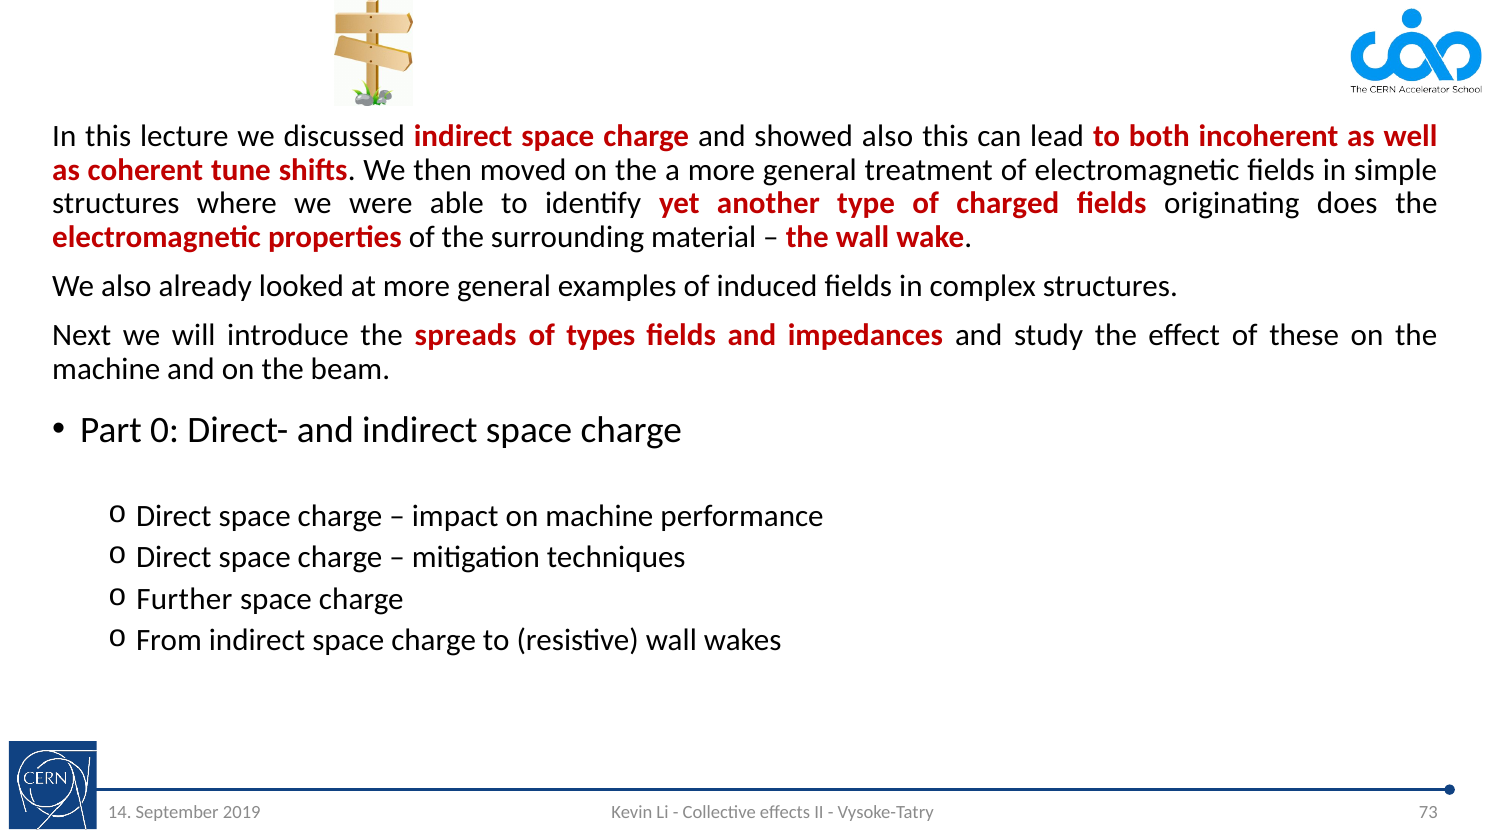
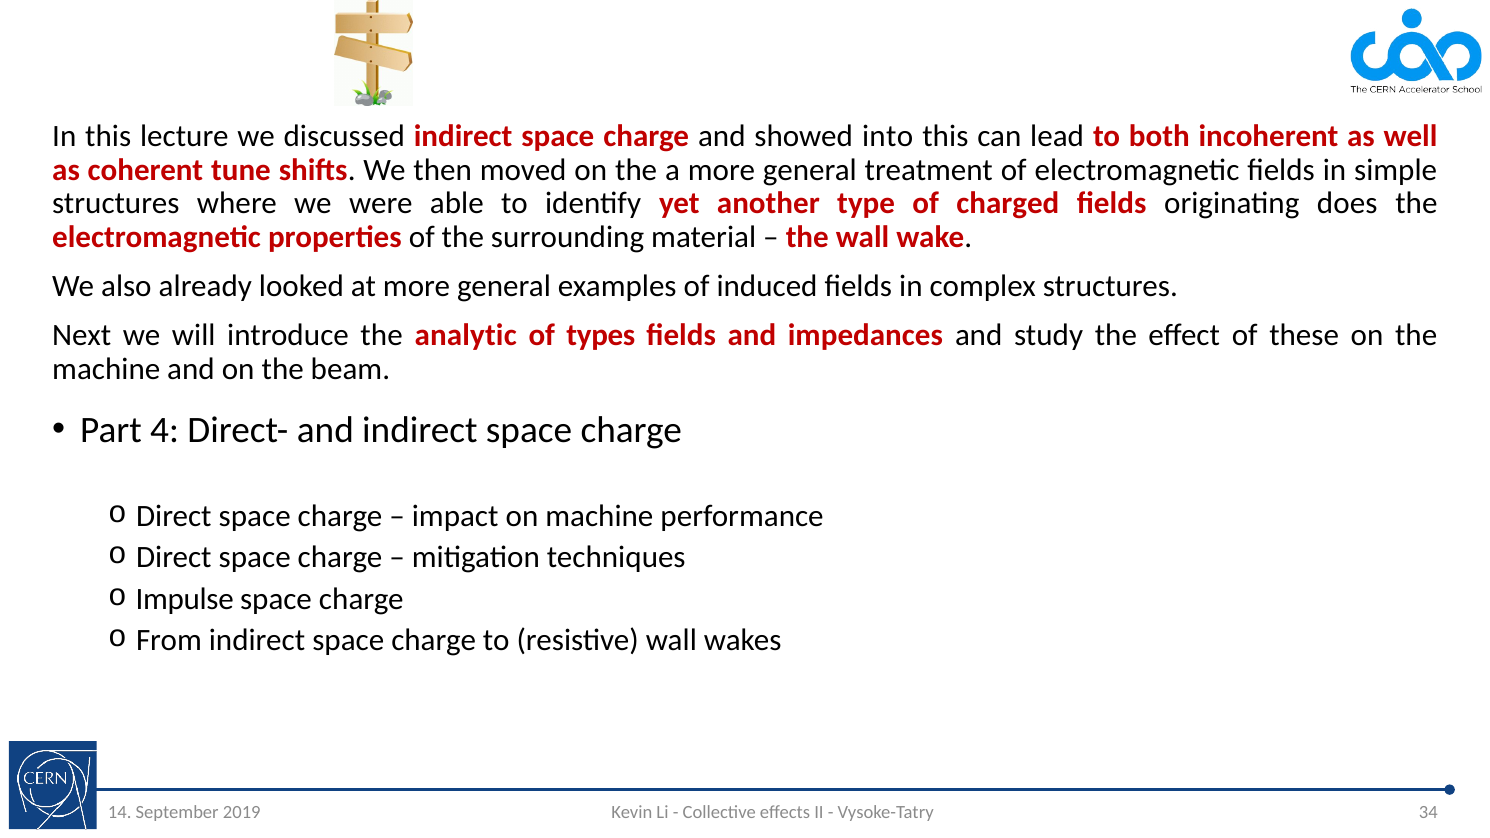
showed also: also -> into
spreads: spreads -> analytic
0: 0 -> 4
Further: Further -> Impulse
73: 73 -> 34
